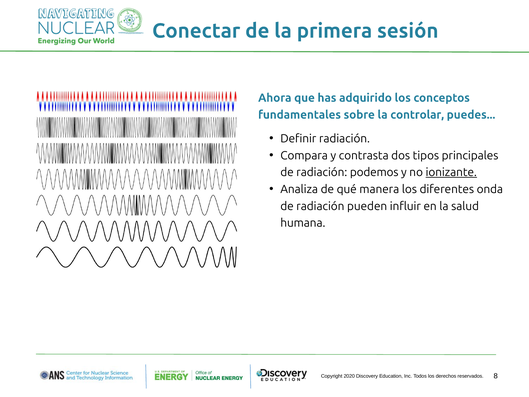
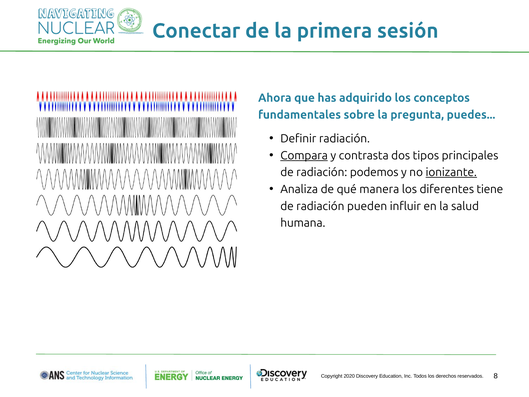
controlar: controlar -> pregunta
Compara underline: none -> present
onda: onda -> tiene
